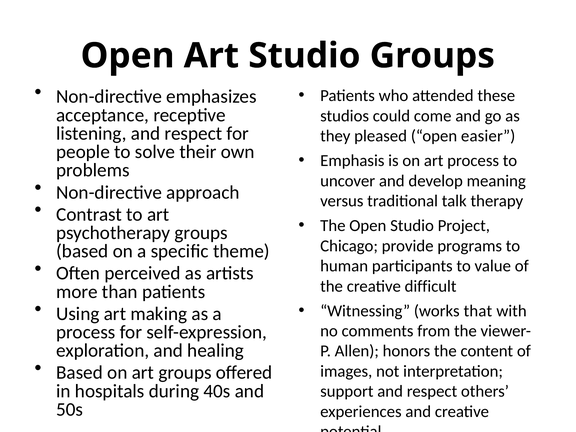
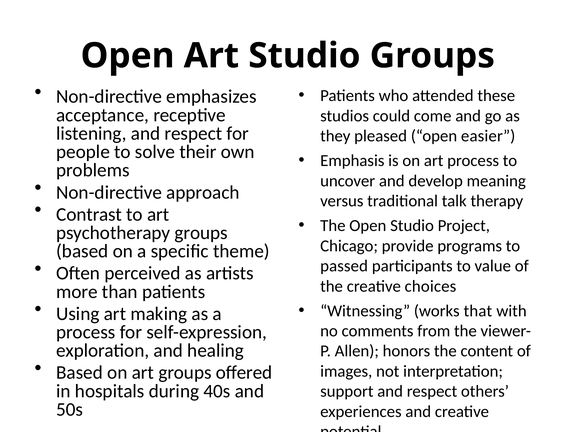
human: human -> passed
difficult: difficult -> choices
